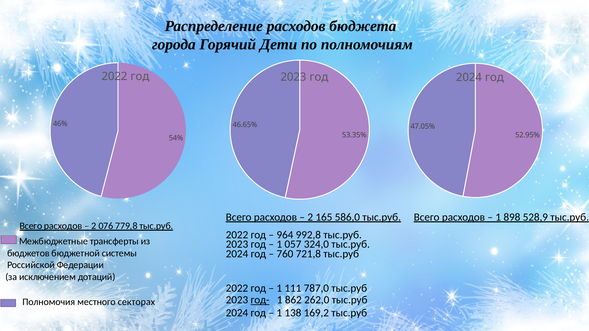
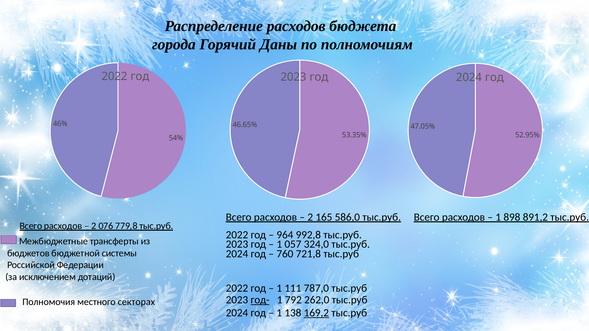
Дети: Дети -> Даны
528,9: 528,9 -> 891,2
862: 862 -> 792
169,2 underline: none -> present
